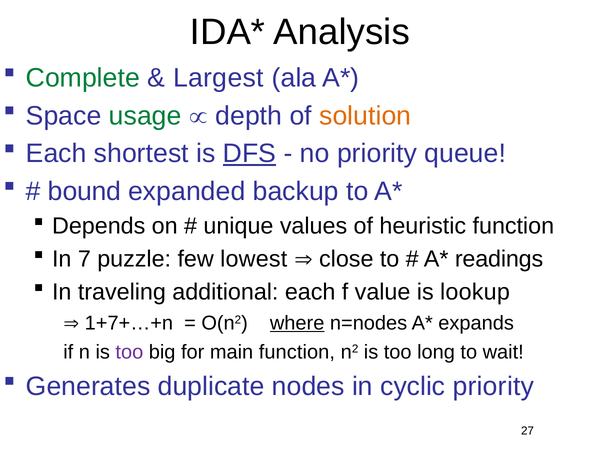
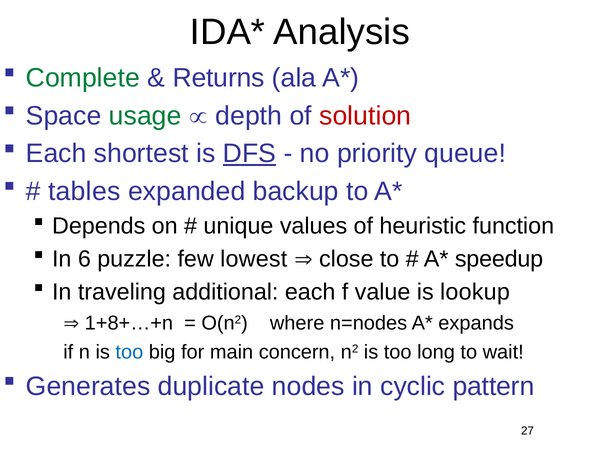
Largest: Largest -> Returns
solution colour: orange -> red
bound: bound -> tables
7: 7 -> 6
readings: readings -> speedup
1+7+…+n: 1+7+…+n -> 1+8+…+n
where underline: present -> none
too at (129, 352) colour: purple -> blue
main function: function -> concern
cyclic priority: priority -> pattern
